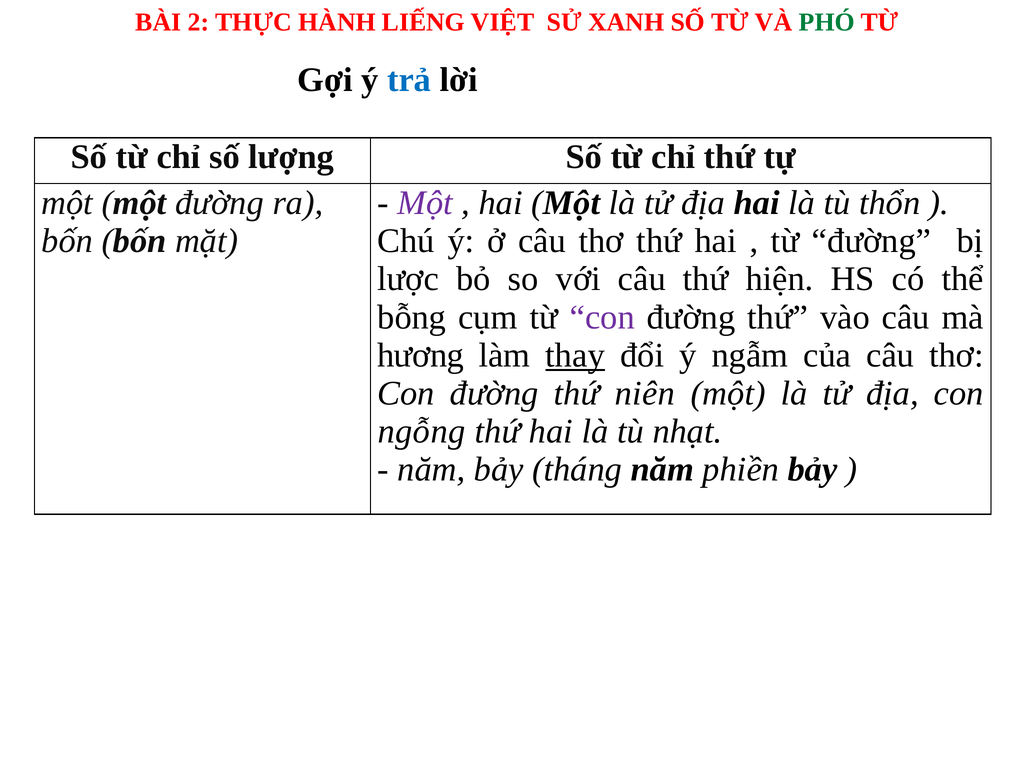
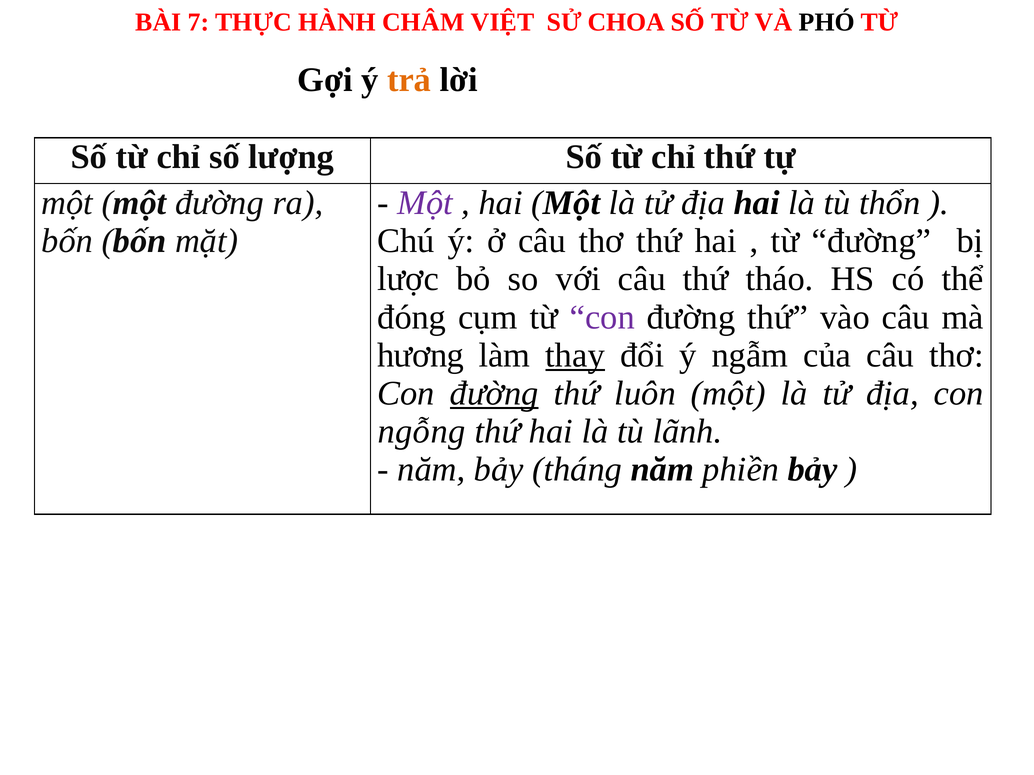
2: 2 -> 7
LIẾNG: LIẾNG -> CHÂM
XANH: XANH -> CHOA
PHÓ colour: green -> black
trả colour: blue -> orange
hiện: hiện -> tháo
bỗng: bỗng -> đóng
đường at (494, 394) underline: none -> present
niên: niên -> luôn
nhạt: nhạt -> lãnh
